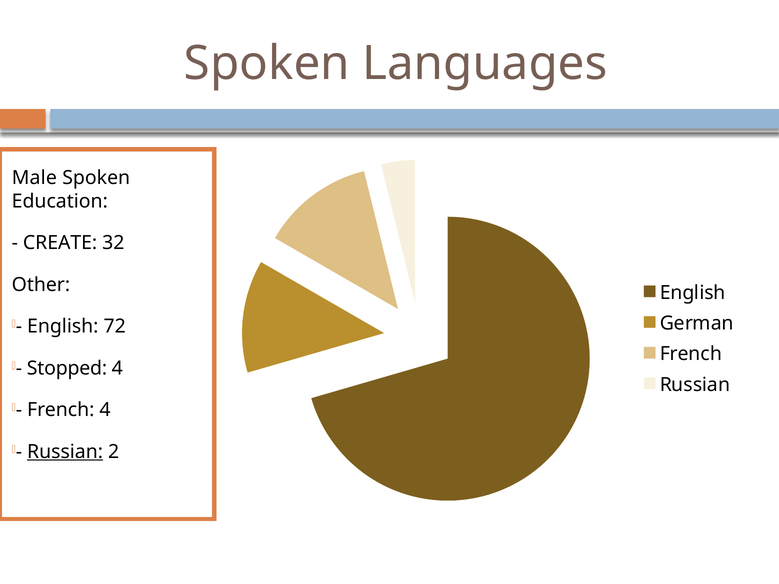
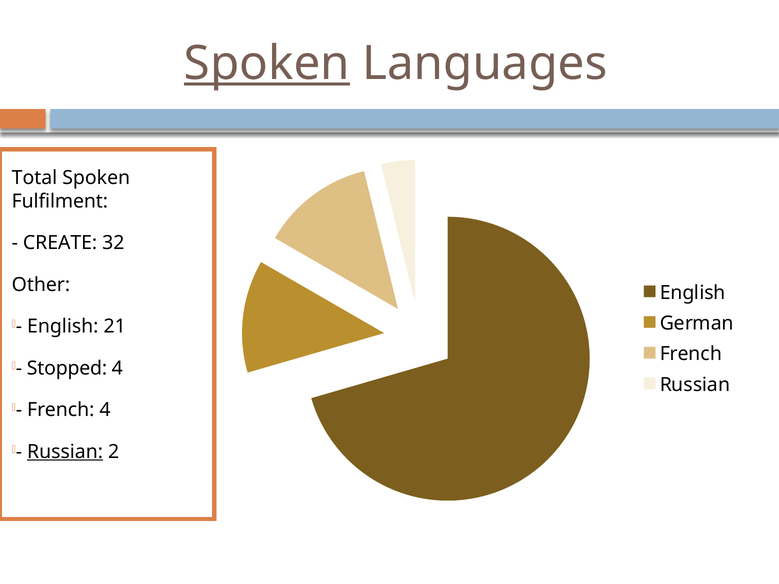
Spoken at (267, 64) underline: none -> present
Male: Male -> Total
Education: Education -> Fulfilment
72: 72 -> 21
